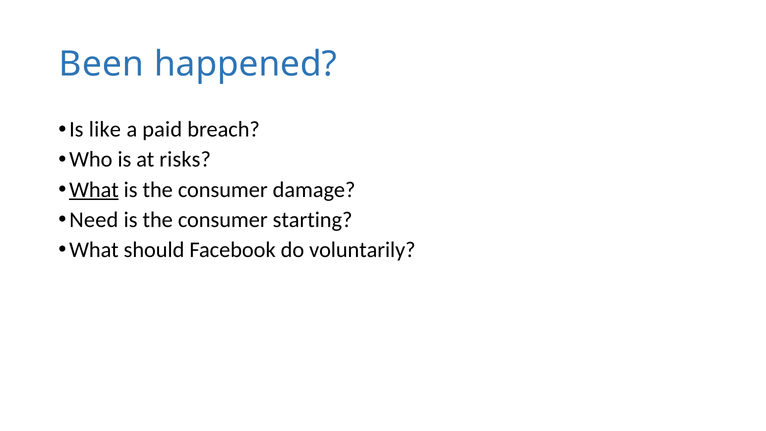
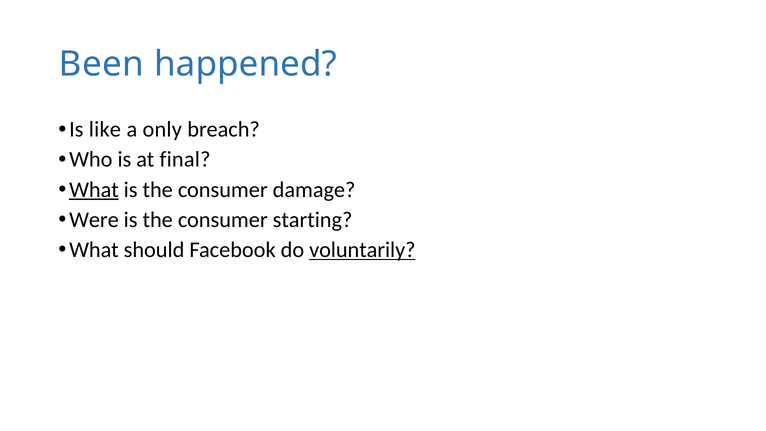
paid: paid -> only
risks: risks -> final
Need: Need -> Were
voluntarily underline: none -> present
